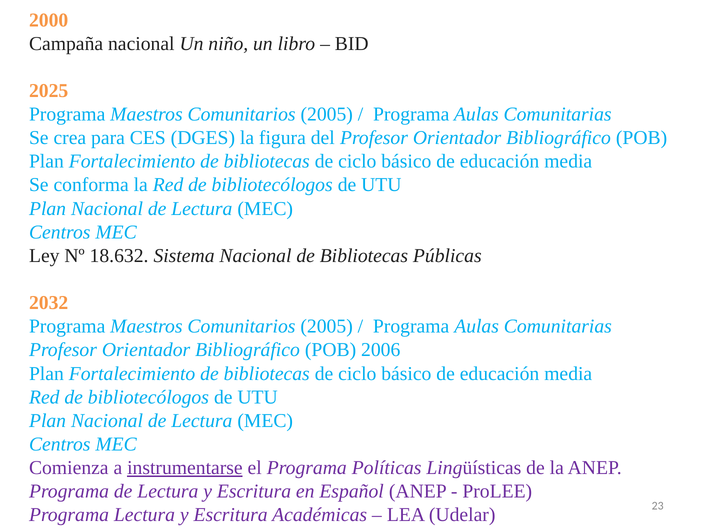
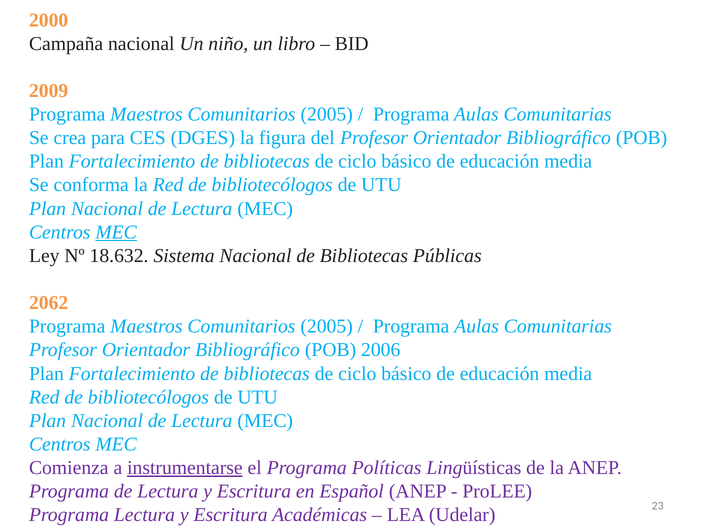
2025: 2025 -> 2009
MEC at (116, 232) underline: none -> present
2032: 2032 -> 2062
